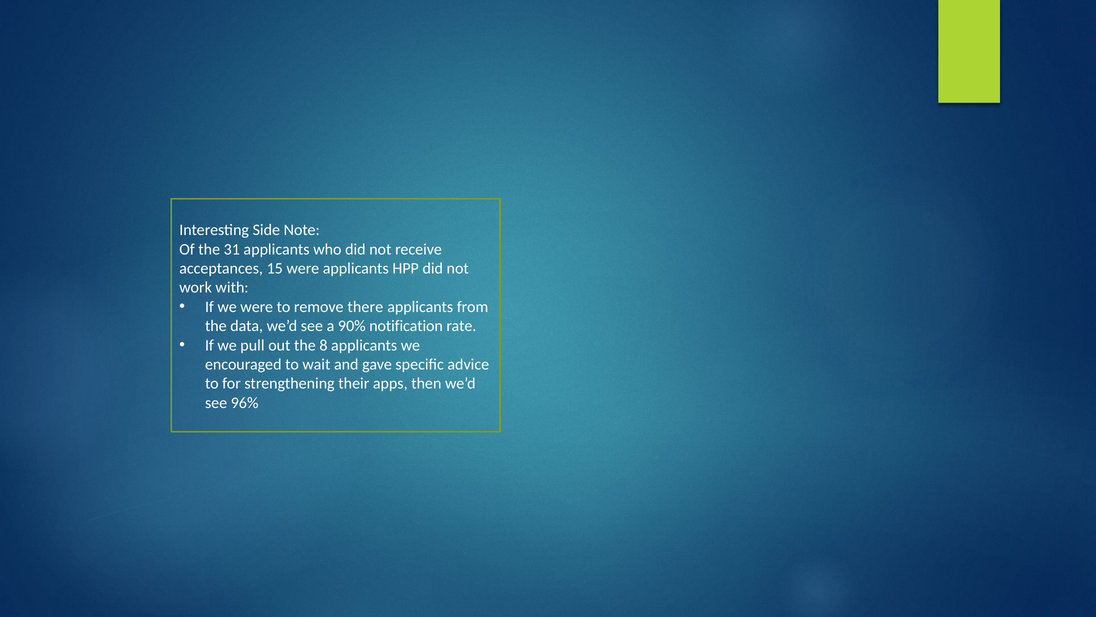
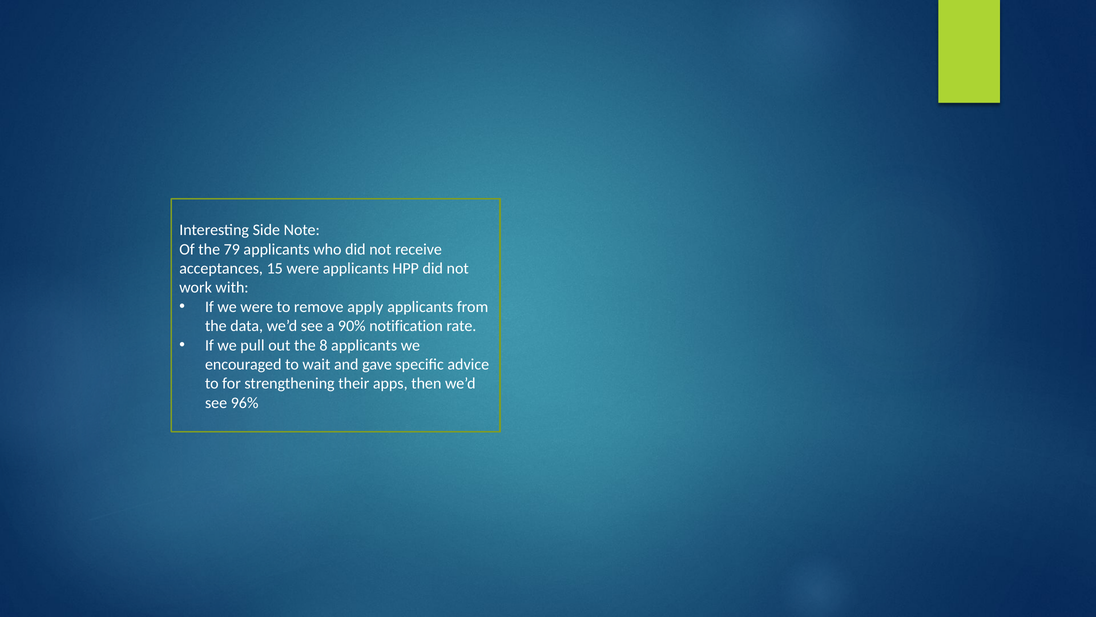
31: 31 -> 79
there: there -> apply
